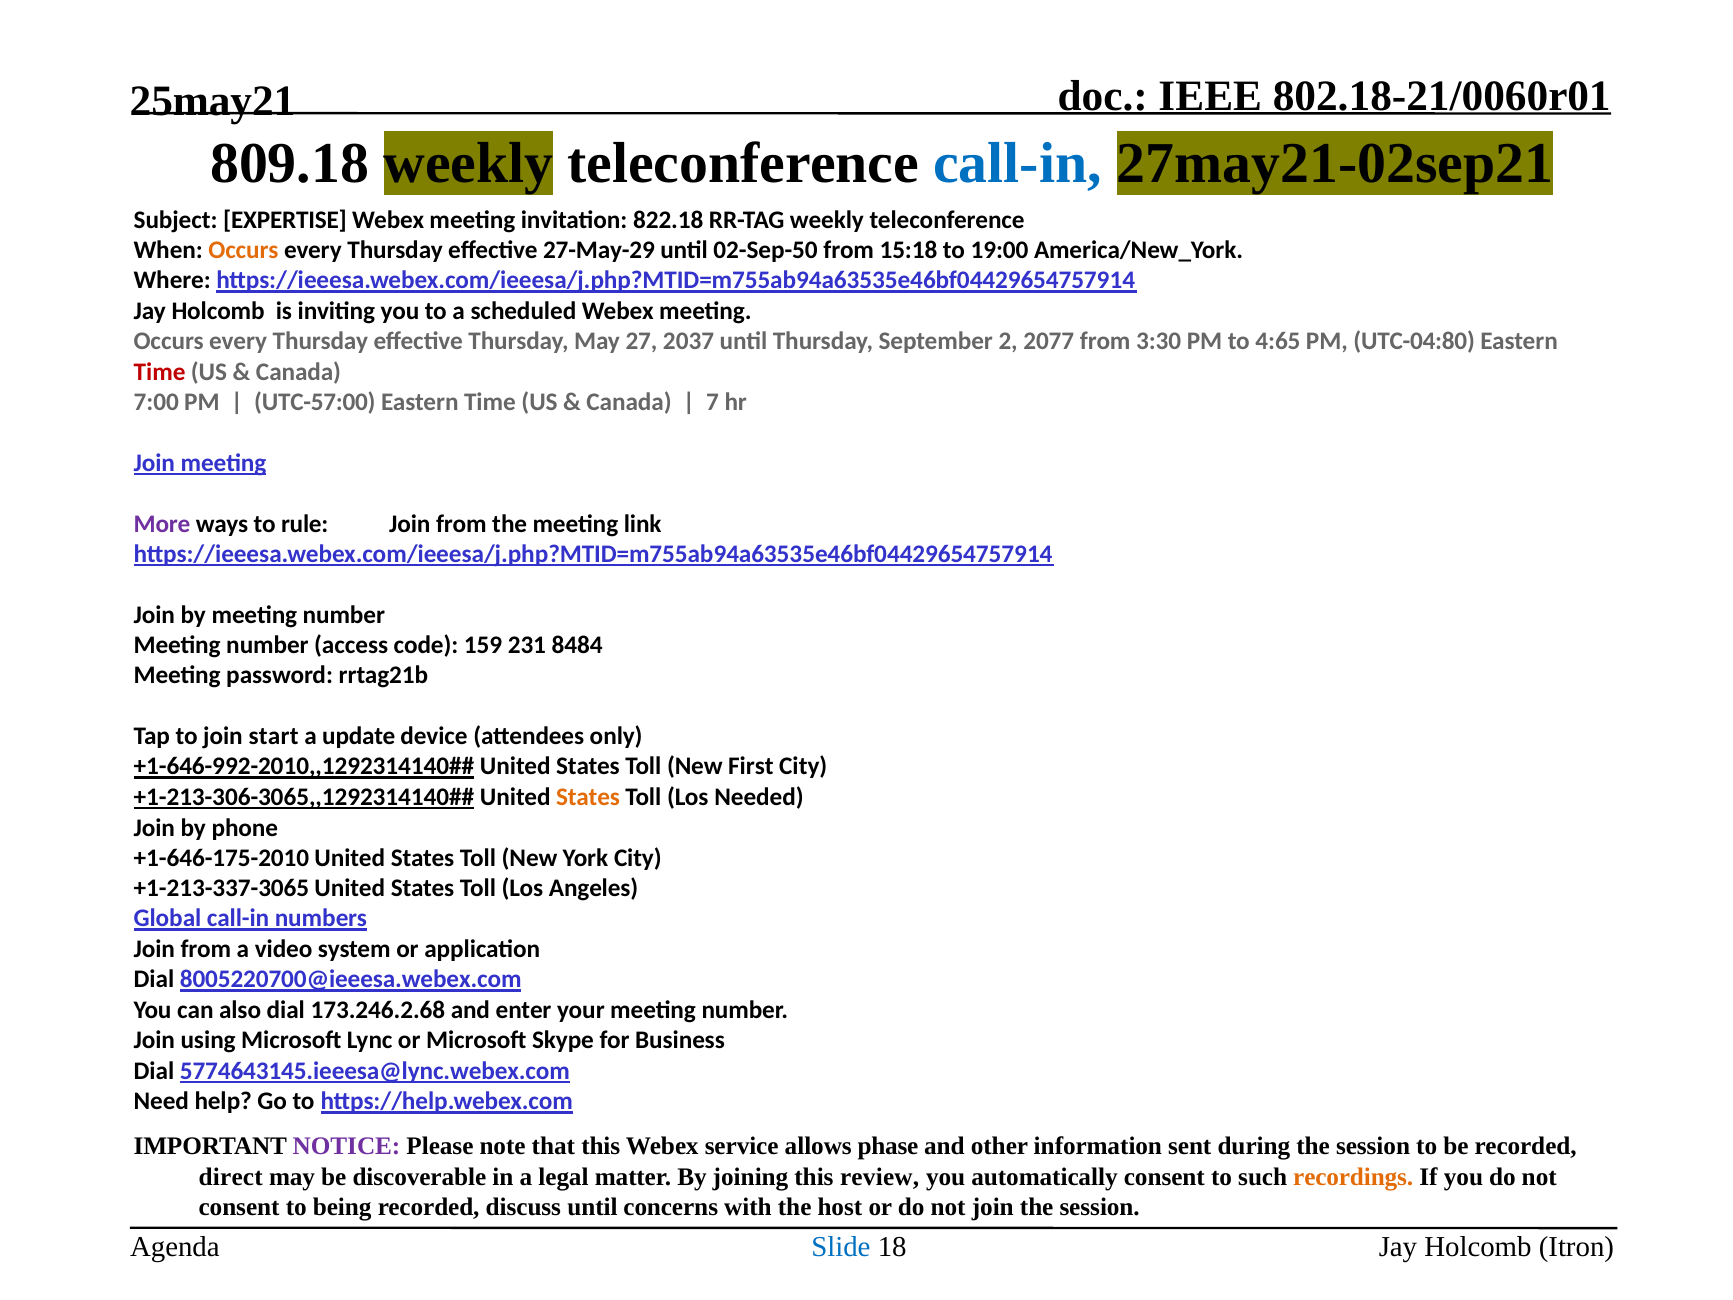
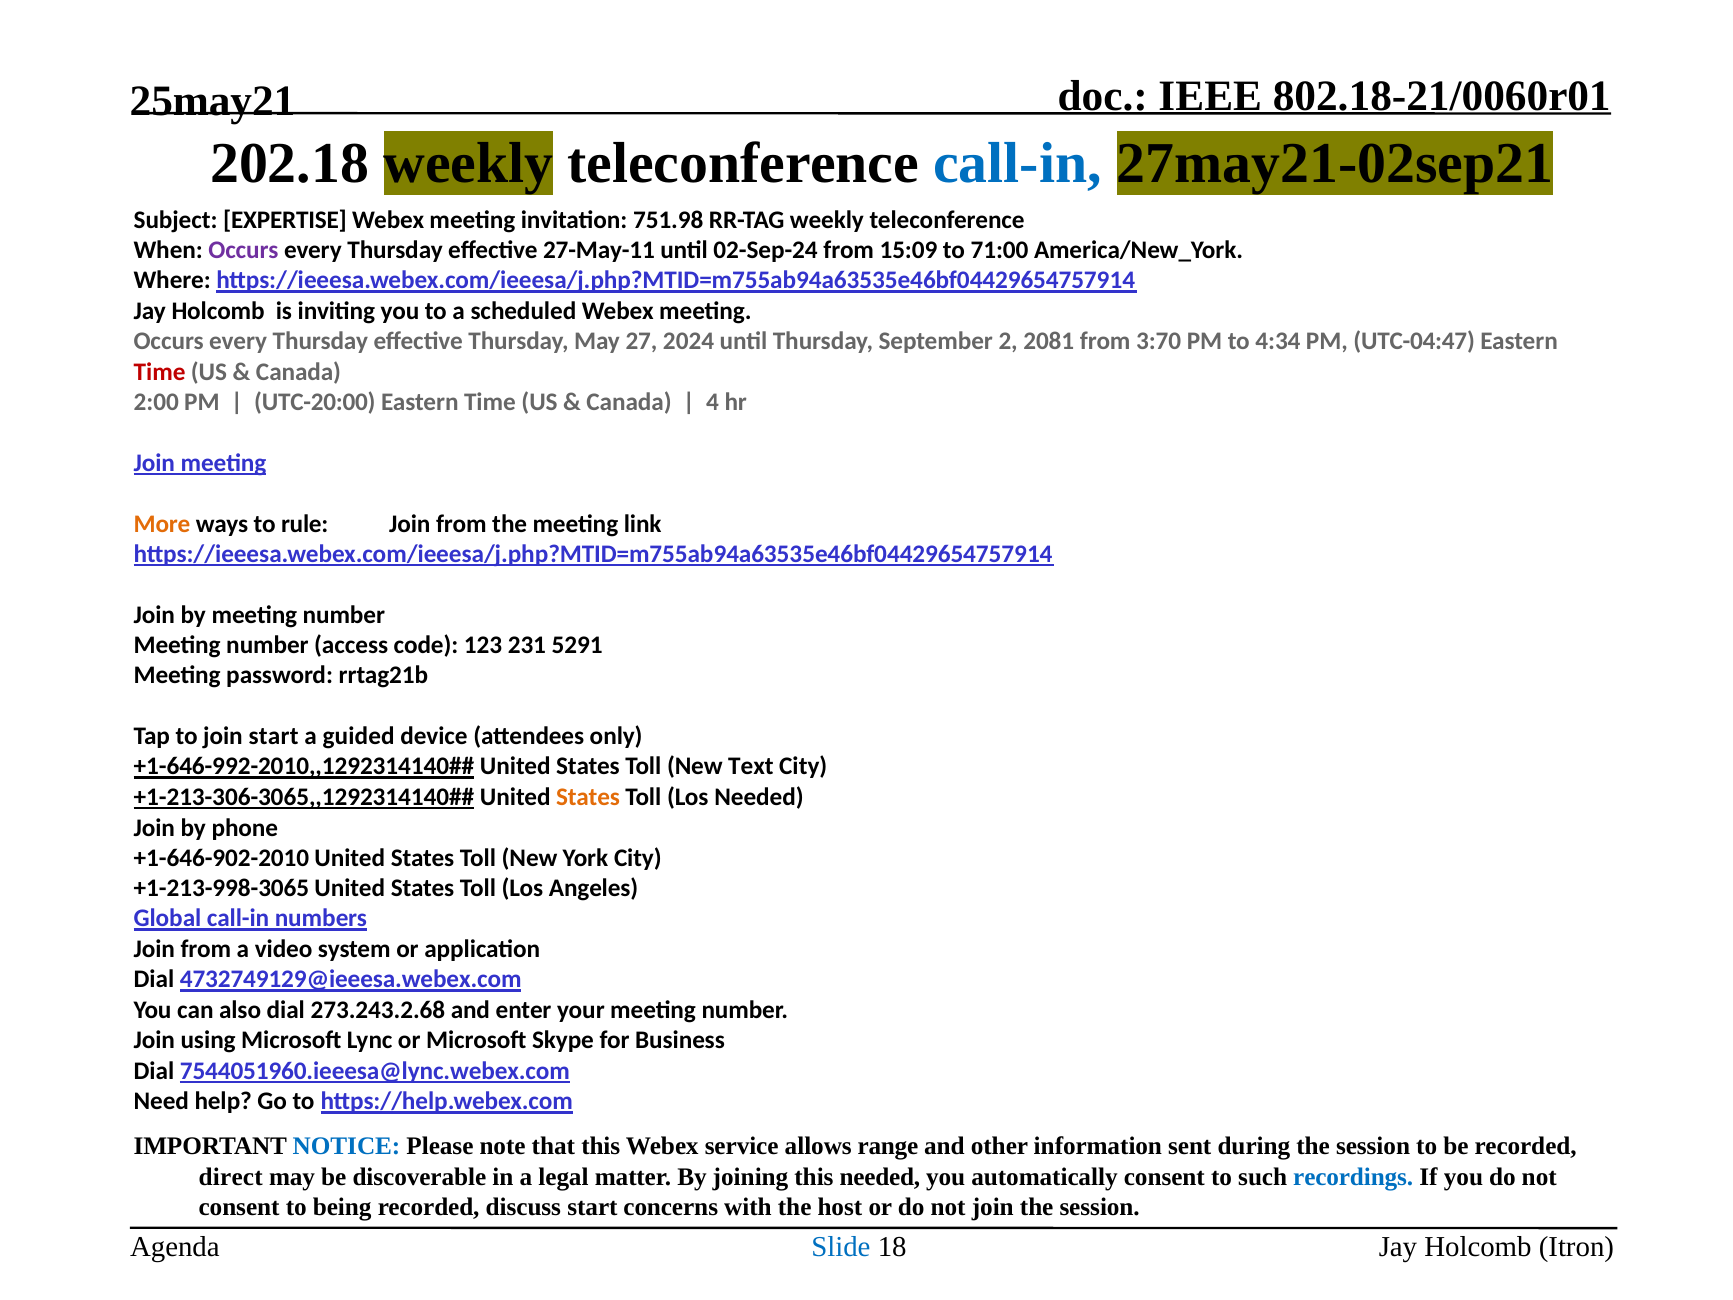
809.18: 809.18 -> 202.18
822.18: 822.18 -> 751.98
Occurs at (243, 250) colour: orange -> purple
27-May-29: 27-May-29 -> 27-May-11
02-Sep-50: 02-Sep-50 -> 02-Sep-24
15:18: 15:18 -> 15:09
19:00: 19:00 -> 71:00
2037: 2037 -> 2024
2077: 2077 -> 2081
3:30: 3:30 -> 3:70
4:65: 4:65 -> 4:34
UTC-04:80: UTC-04:80 -> UTC-04:47
7:00: 7:00 -> 2:00
UTC-57:00: UTC-57:00 -> UTC-20:00
7: 7 -> 4
More colour: purple -> orange
159: 159 -> 123
8484: 8484 -> 5291
update: update -> guided
First: First -> Text
+1-646-175-2010: +1-646-175-2010 -> +1-646-902-2010
+1-213-337-3065: +1-213-337-3065 -> +1-213-998-3065
8005220700@ieeesa.webex.com: 8005220700@ieeesa.webex.com -> 4732749129@ieeesa.webex.com
173.246.2.68: 173.246.2.68 -> 273.243.2.68
5774643145.ieeesa@lync.webex.com: 5774643145.ieeesa@lync.webex.com -> 7544051960.ieeesa@lync.webex.com
NOTICE colour: purple -> blue
phase: phase -> range
this review: review -> needed
recordings colour: orange -> blue
discuss until: until -> start
